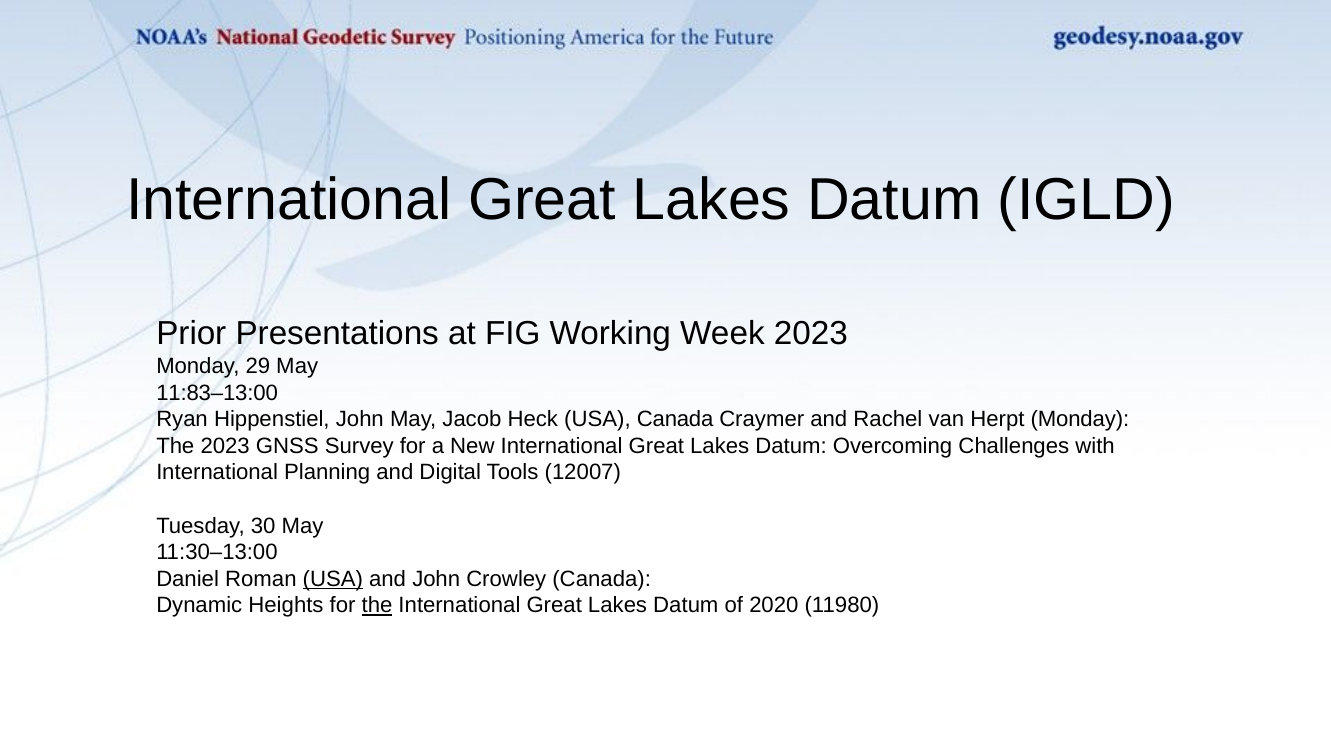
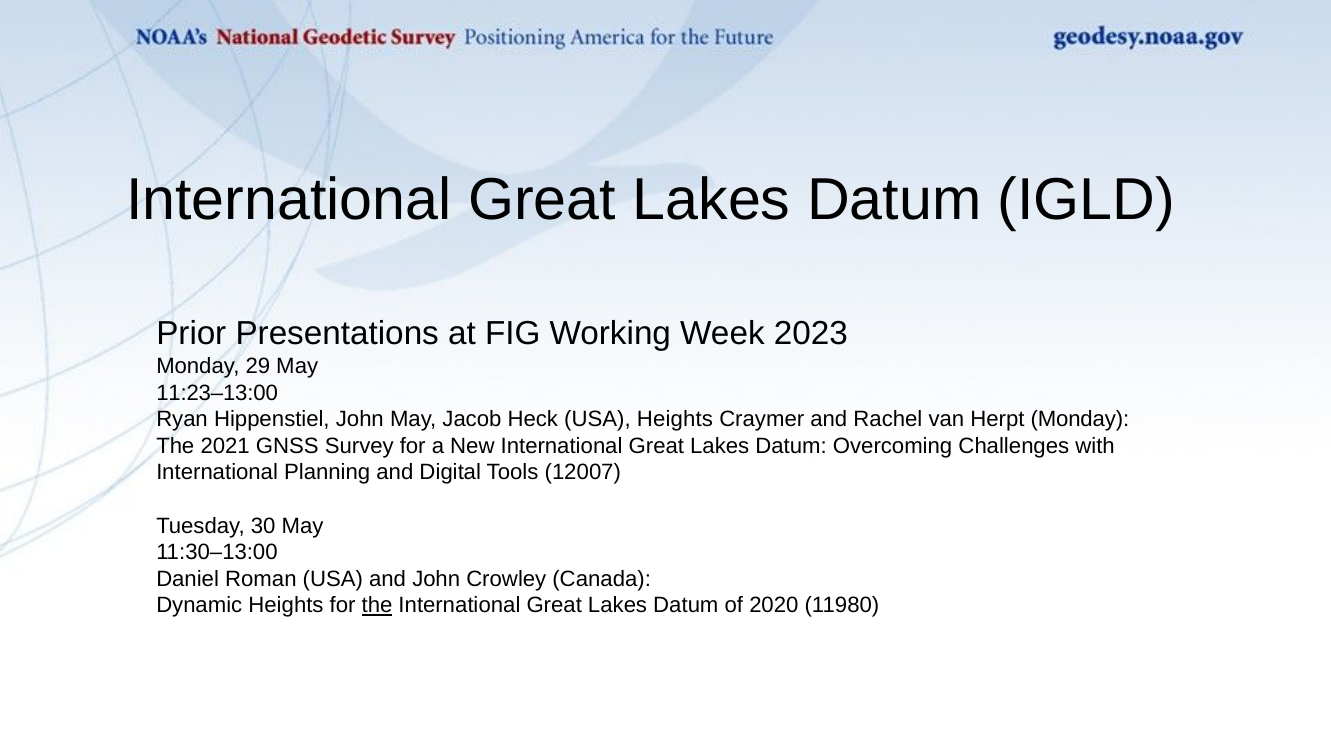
11:83–13:00: 11:83–13:00 -> 11:23–13:00
USA Canada: Canada -> Heights
The 2023: 2023 -> 2021
USA at (333, 580) underline: present -> none
